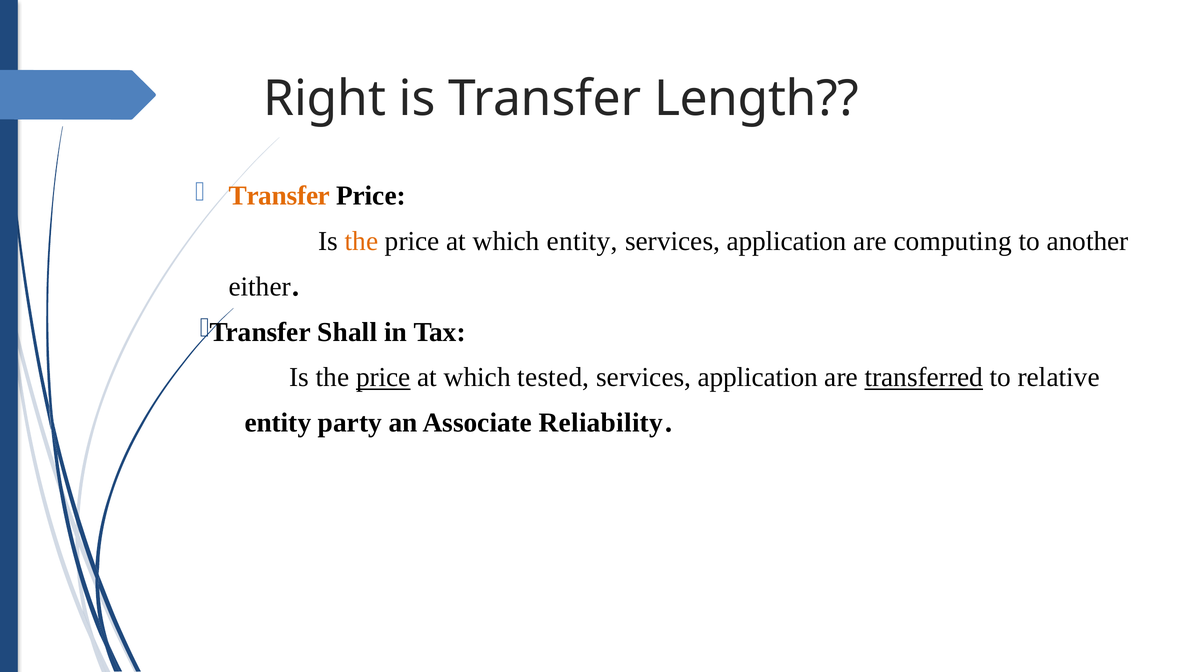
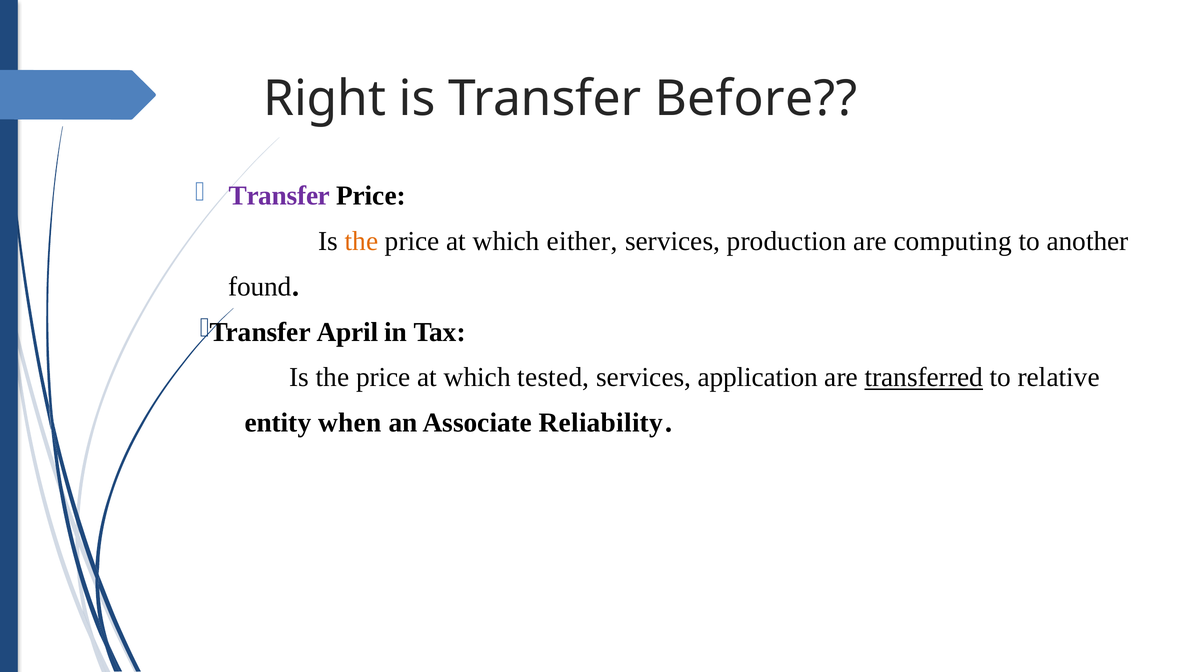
Length: Length -> Before
Transfer at (279, 196) colour: orange -> purple
which entity: entity -> either
application at (787, 241): application -> production
either: either -> found
Shall: Shall -> April
price at (383, 377) underline: present -> none
party: party -> when
